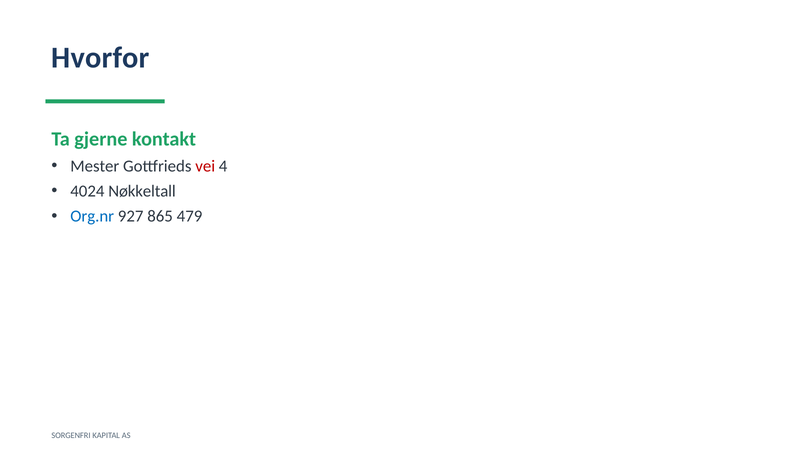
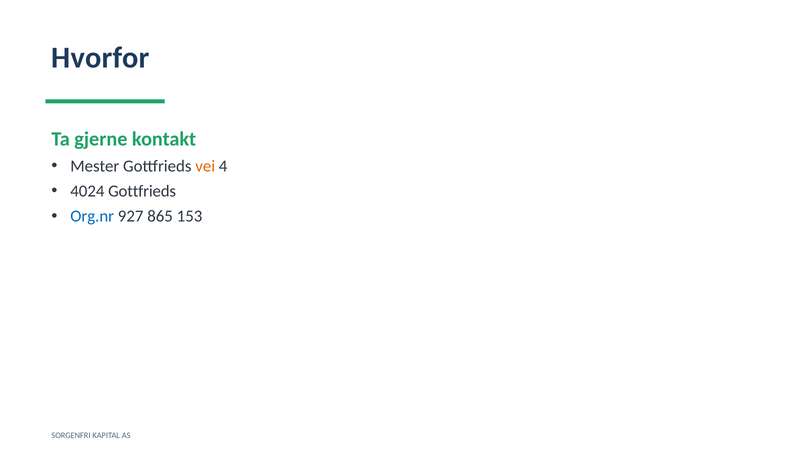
vei colour: red -> orange
4024 Nøkkeltall: Nøkkeltall -> Gottfrieds
479: 479 -> 153
